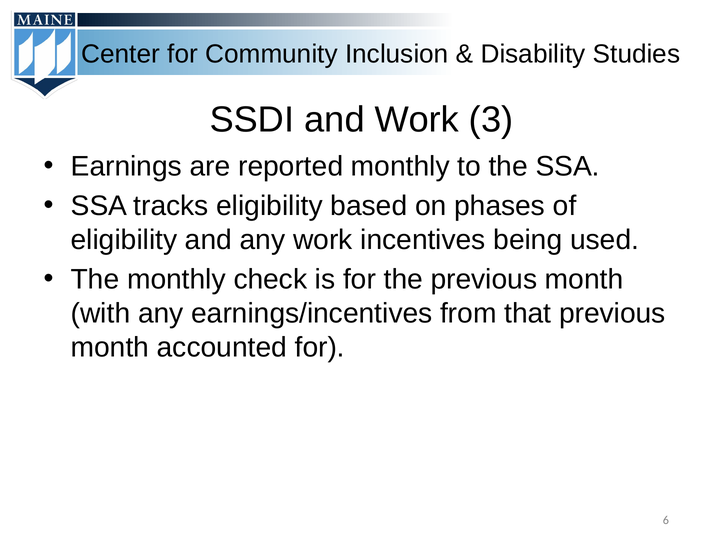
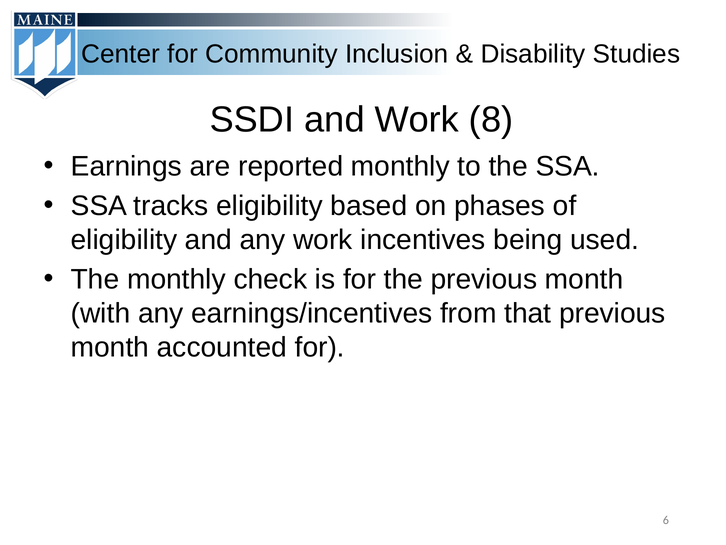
3: 3 -> 8
